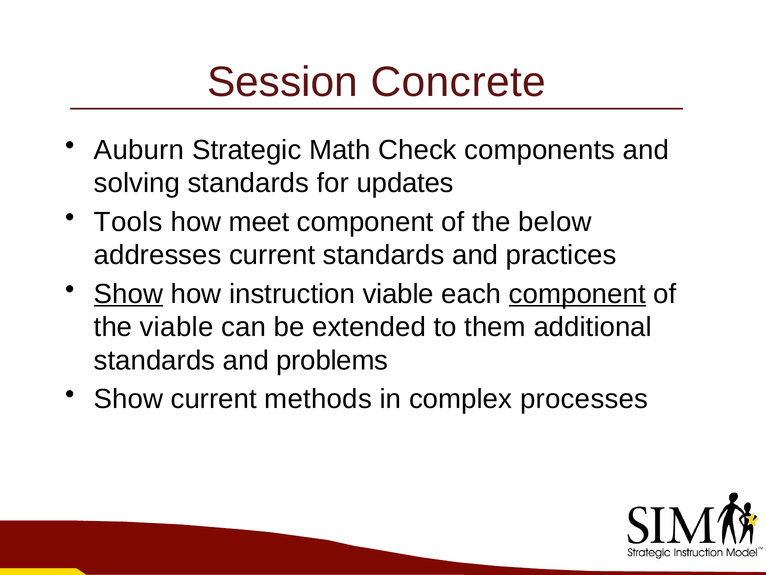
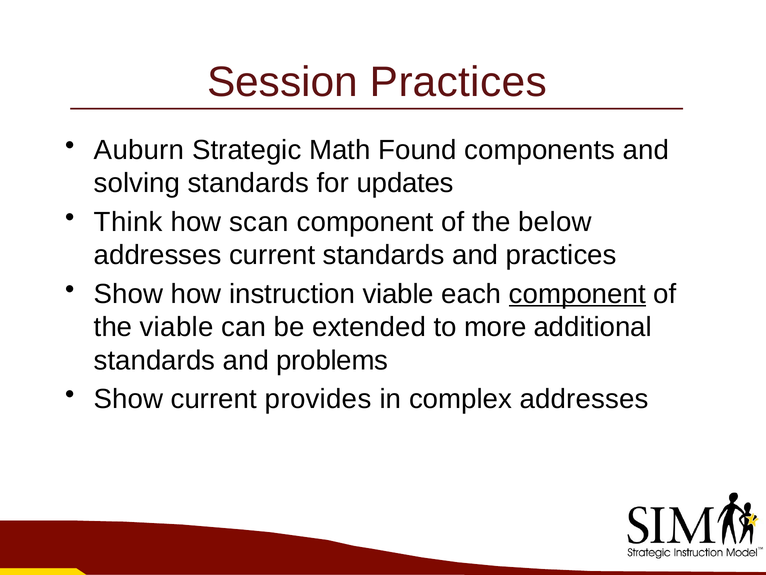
Session Concrete: Concrete -> Practices
Check: Check -> Found
Tools: Tools -> Think
meet: meet -> scan
Show at (128, 294) underline: present -> none
them: them -> more
methods: methods -> provides
complex processes: processes -> addresses
